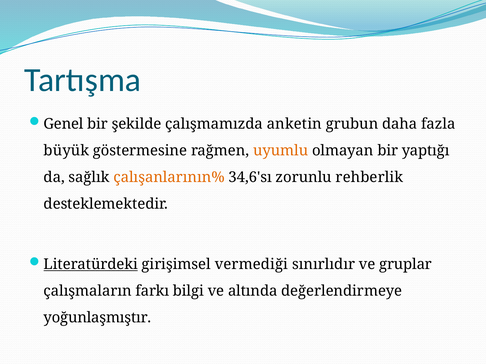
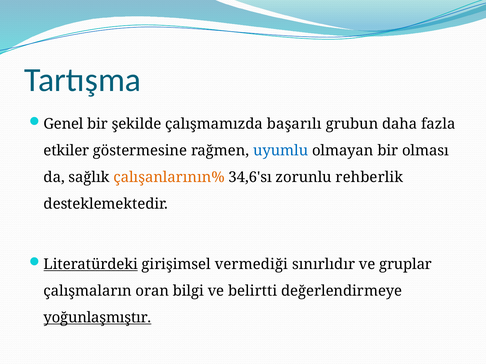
anketin: anketin -> başarılı
büyük: büyük -> etkiler
uyumlu colour: orange -> blue
yaptığı: yaptığı -> olması
farkı: farkı -> oran
altında: altında -> belirtti
yoğunlaşmıştır underline: none -> present
